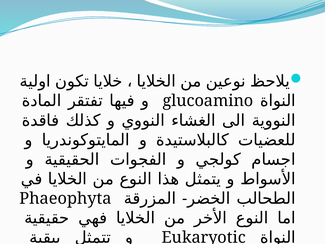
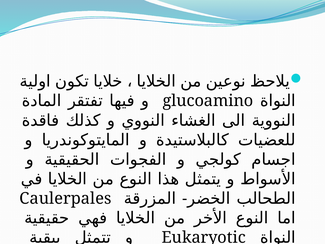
Phaeophyta: Phaeophyta -> Caulerpales
